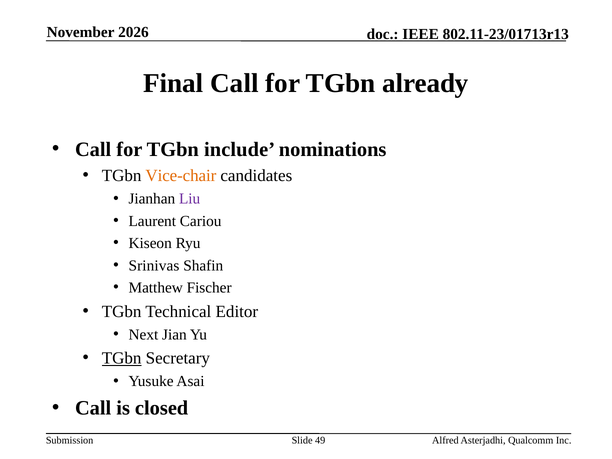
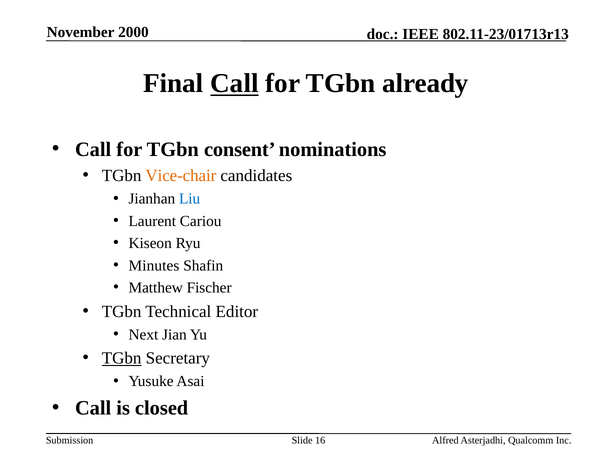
2026: 2026 -> 2000
Call at (234, 83) underline: none -> present
include: include -> consent
Liu colour: purple -> blue
Srinivas: Srinivas -> Minutes
49: 49 -> 16
